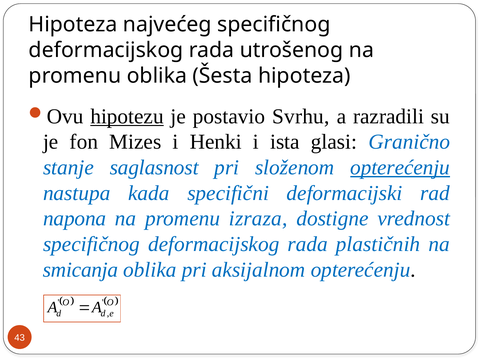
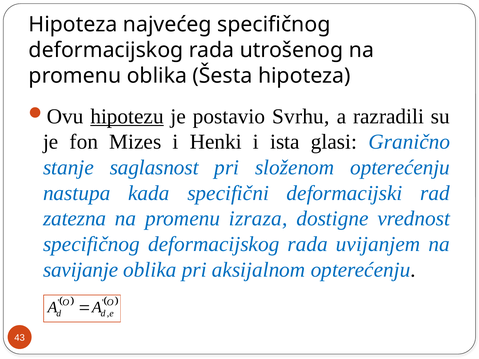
opterećenju at (400, 168) underline: present -> none
napona: napona -> zatezna
plastičnih: plastičnih -> uvijanjem
smicanja: smicanja -> savijanje
